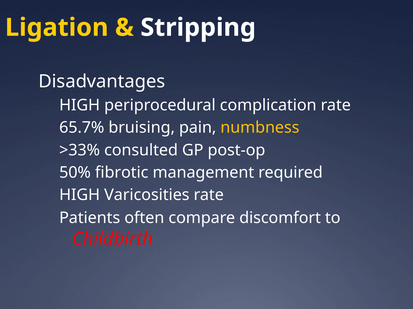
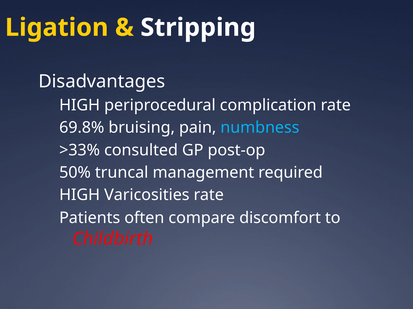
65.7%: 65.7% -> 69.8%
numbness colour: yellow -> light blue
fibrotic: fibrotic -> truncal
